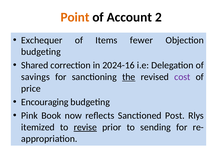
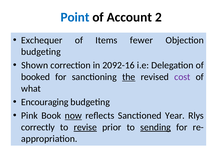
Point colour: orange -> blue
Shared: Shared -> Shown
2024-16: 2024-16 -> 2092-16
savings: savings -> booked
price: price -> what
now underline: none -> present
Post: Post -> Year
itemized: itemized -> correctly
sending underline: none -> present
